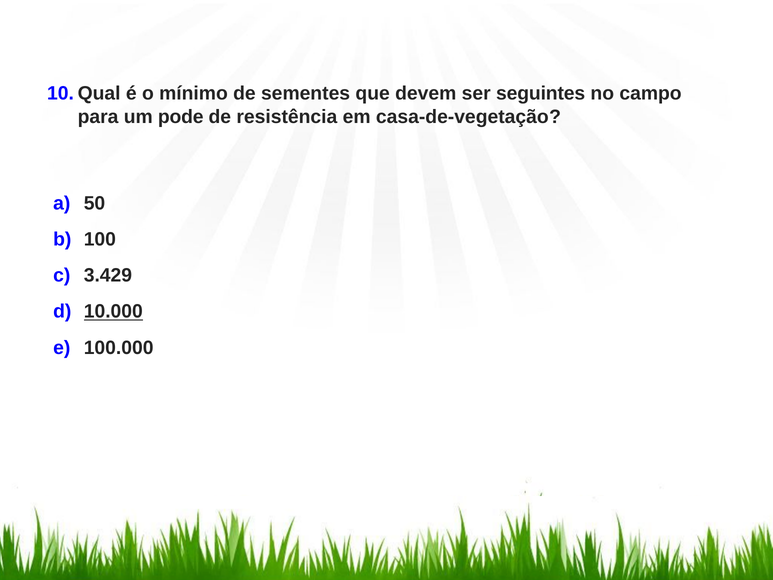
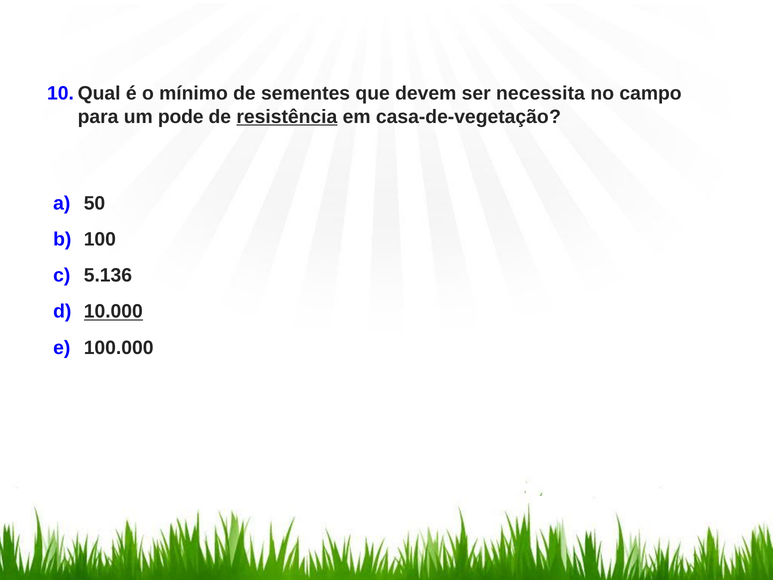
seguintes: seguintes -> necessita
resistência underline: none -> present
3.429: 3.429 -> 5.136
